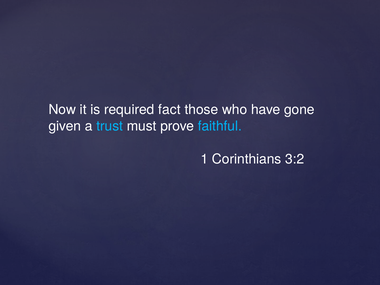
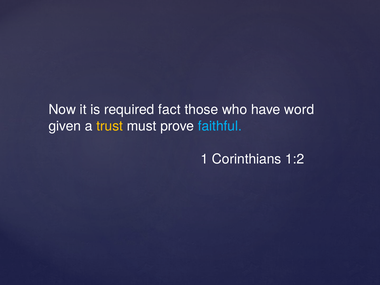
gone: gone -> word
trust colour: light blue -> yellow
3:2: 3:2 -> 1:2
